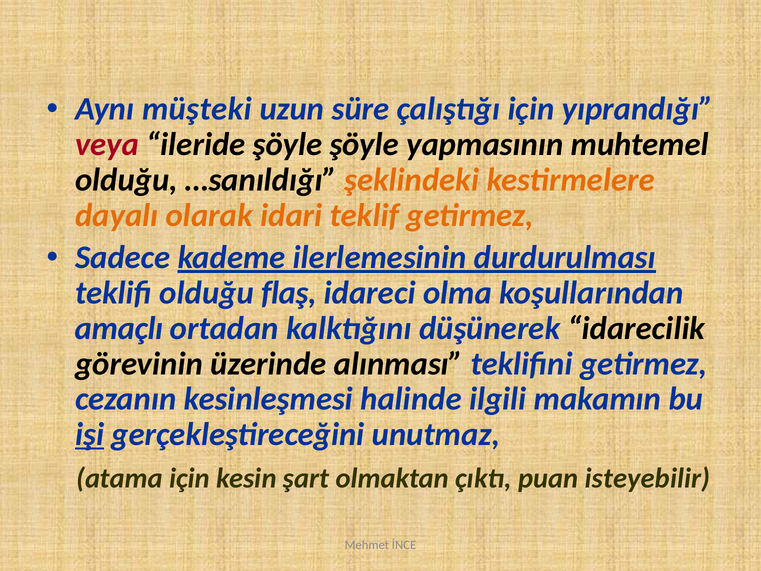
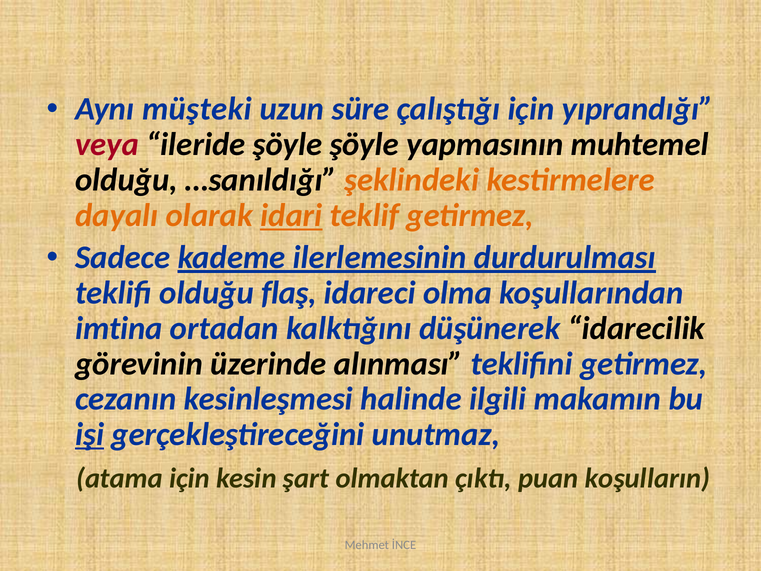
idari underline: none -> present
amaçlı: amaçlı -> imtina
isteyebilir: isteyebilir -> koşulların
